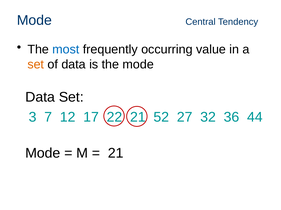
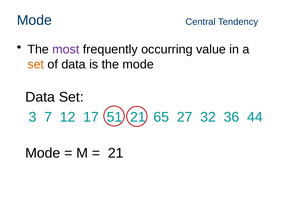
most colour: blue -> purple
22: 22 -> 51
52: 52 -> 65
